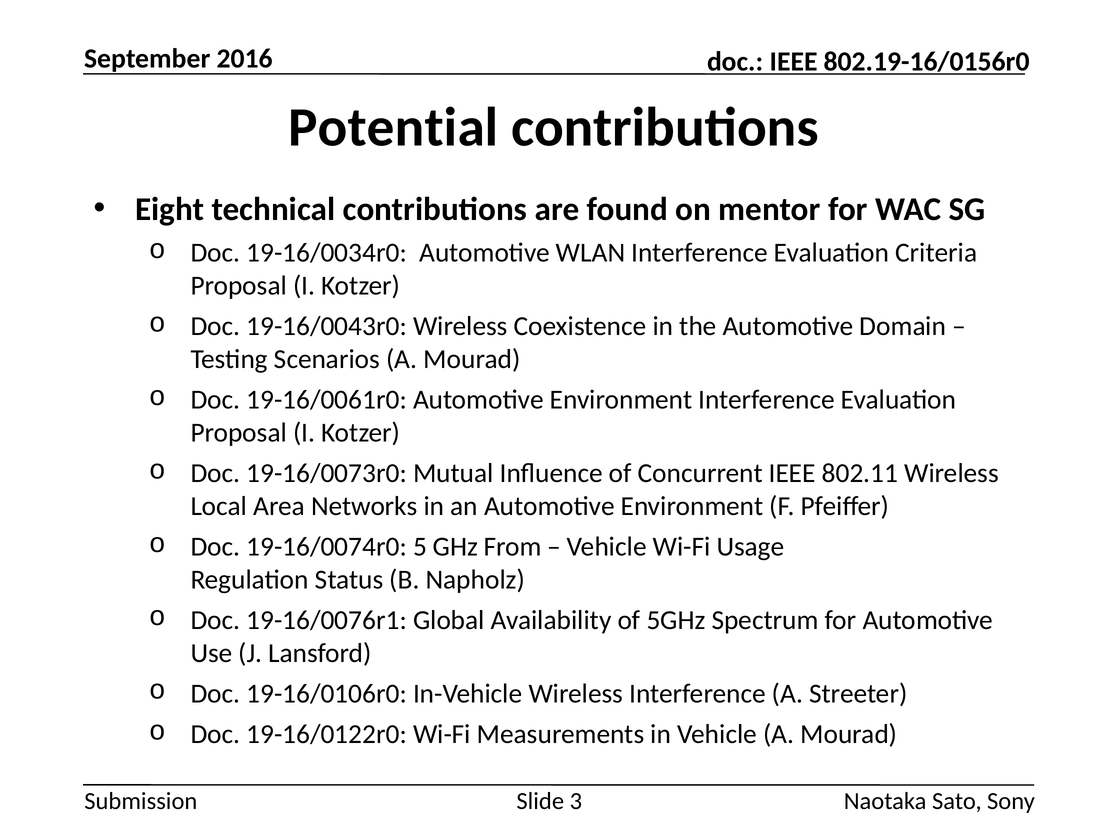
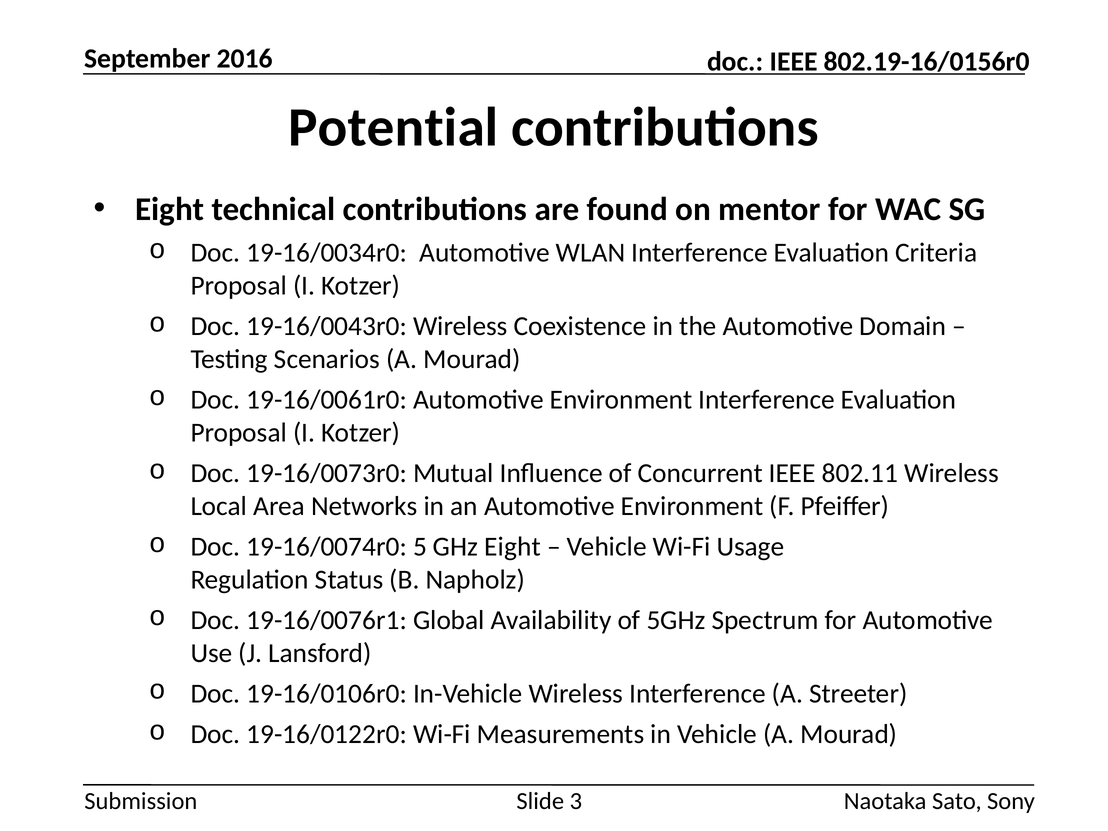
GHz From: From -> Eight
